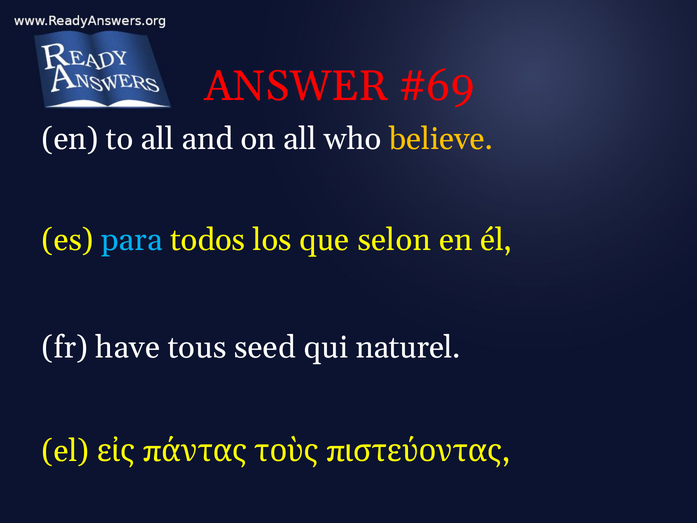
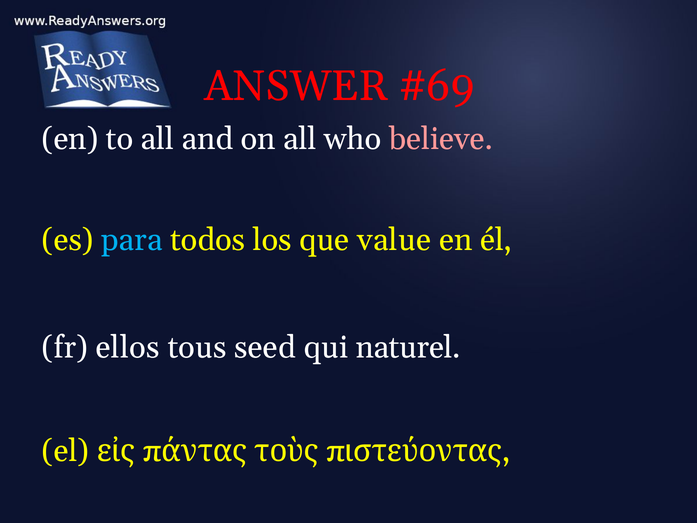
believe colour: yellow -> pink
selon: selon -> value
have: have -> ellos
